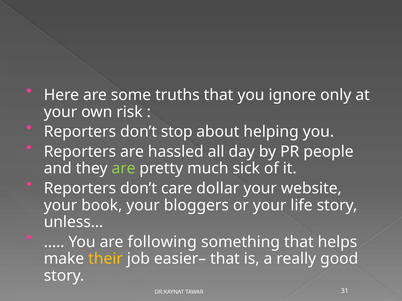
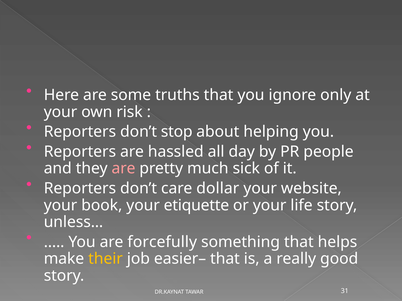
are at (124, 169) colour: light green -> pink
bloggers: bloggers -> etiquette
following: following -> forcefully
